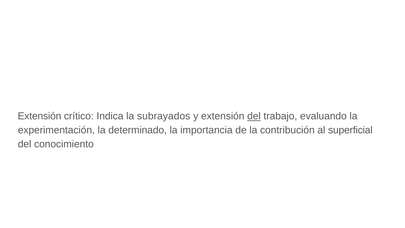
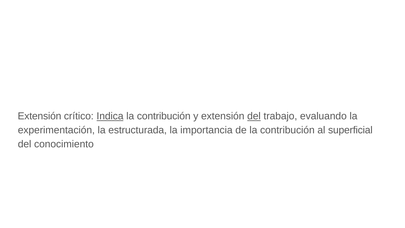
Indica underline: none -> present
subrayados at (164, 116): subrayados -> contribución
determinado: determinado -> estructurada
